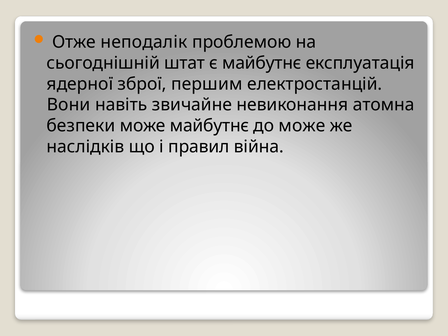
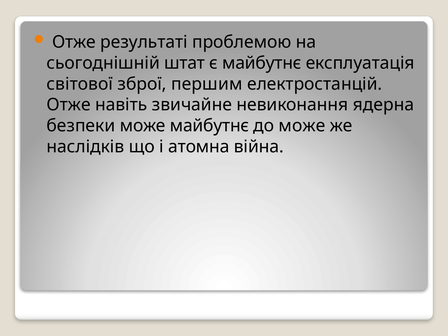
неподалік: неподалік -> результаті
ядерної: ядерної -> світової
Вони at (69, 105): Вони -> Отже
атомна: атомна -> ядерна
правил: правил -> атомна
